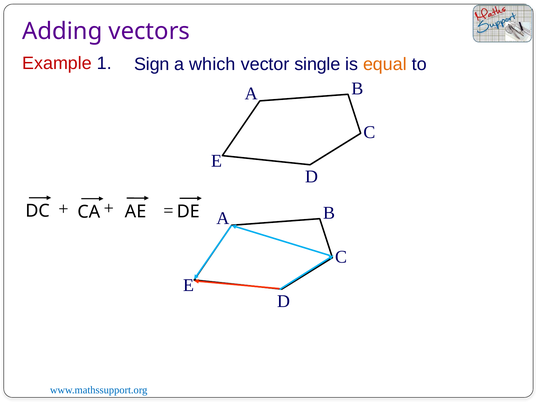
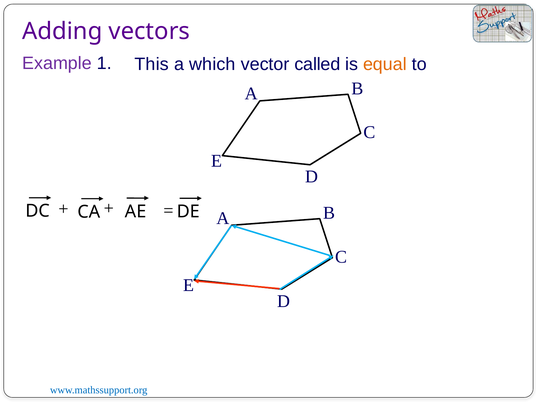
Example colour: red -> purple
Sign: Sign -> This
single: single -> called
